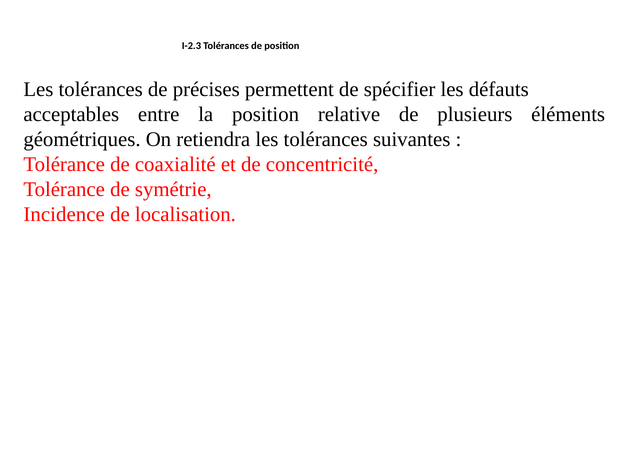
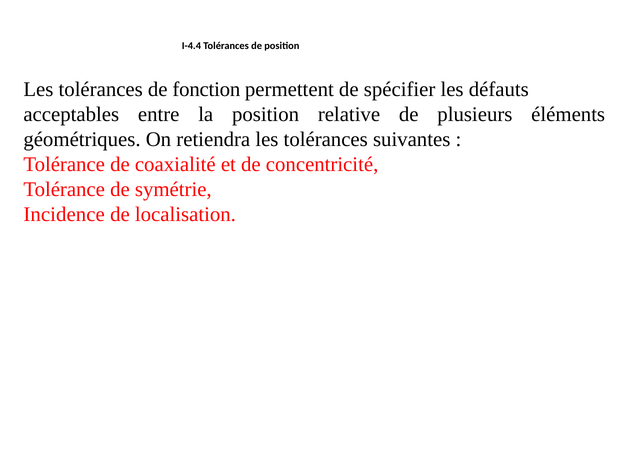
I-2.3: I-2.3 -> I-4.4
précises: précises -> fonction
